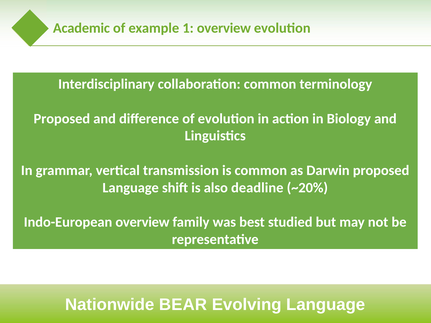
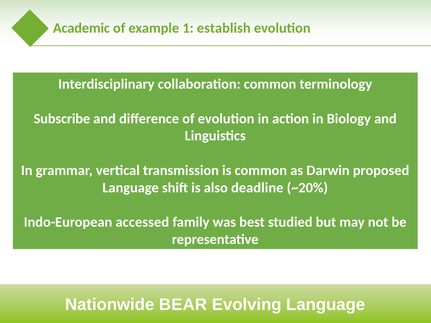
1 overview: overview -> establish
Proposed at (62, 119): Proposed -> Subscribe
Indo-European overview: overview -> accessed
